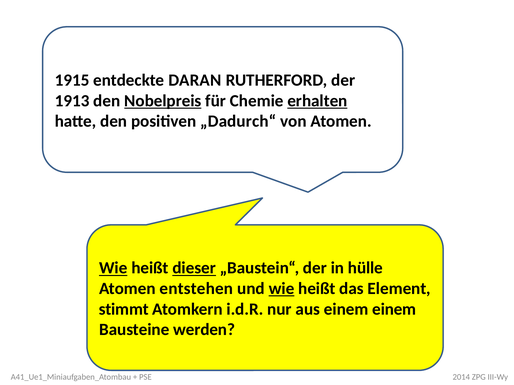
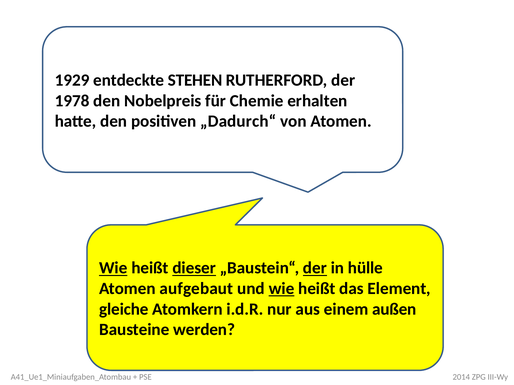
1915: 1915 -> 1929
DARAN: DARAN -> STEHEN
1913: 1913 -> 1978
Nobelpreis underline: present -> none
erhalten underline: present -> none
der at (315, 268) underline: none -> present
entstehen: entstehen -> aufgebaut
stimmt: stimmt -> gleiche
einem einem: einem -> außen
